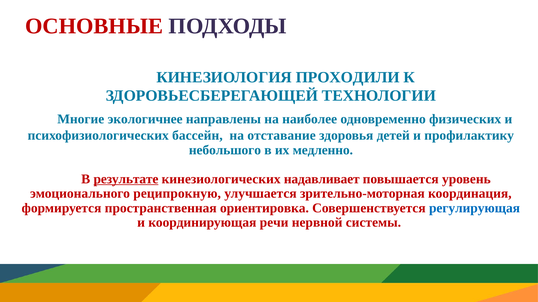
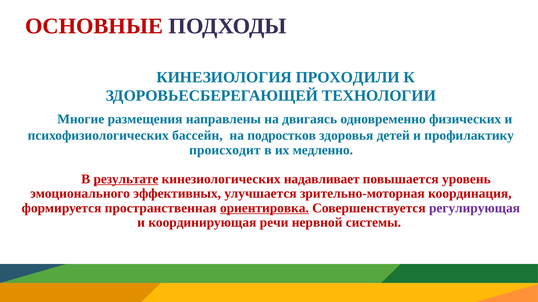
экологичнее: экологичнее -> размещения
наиболее: наиболее -> двигаясь
отставание: отставание -> подростков
небольшого: небольшого -> происходит
реципрокную: реципрокную -> эффективных
ориентировка underline: none -> present
регулирующая colour: blue -> purple
